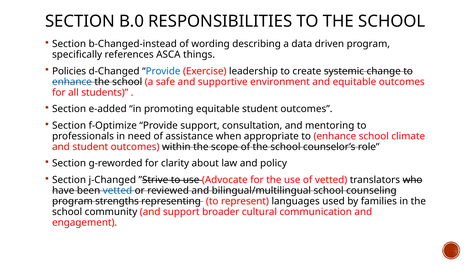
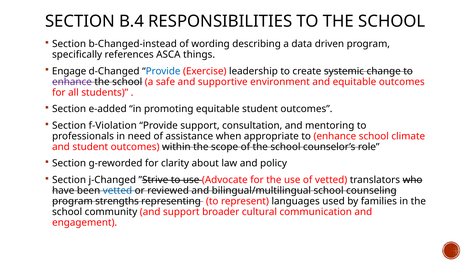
B.0: B.0 -> B.4
Policies: Policies -> Engage
enhance at (72, 82) colour: blue -> purple
f-Optimize: f-Optimize -> f-Violation
